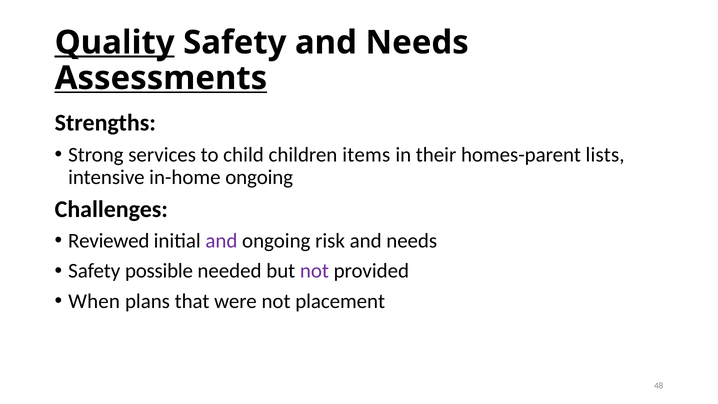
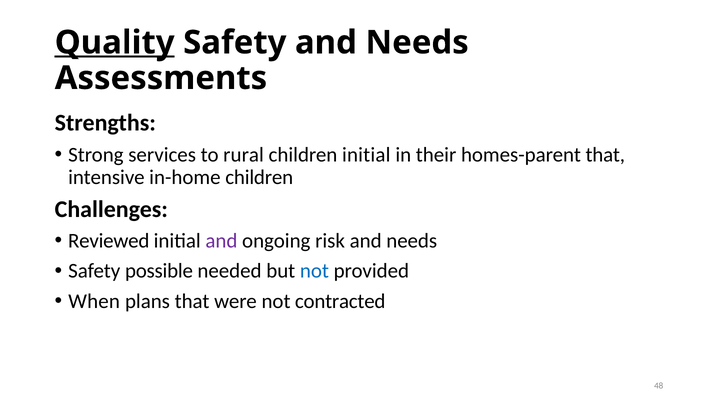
Assessments underline: present -> none
child: child -> rural
children items: items -> initial
homes-parent lists: lists -> that
in-home ongoing: ongoing -> children
not at (314, 271) colour: purple -> blue
placement: placement -> contracted
